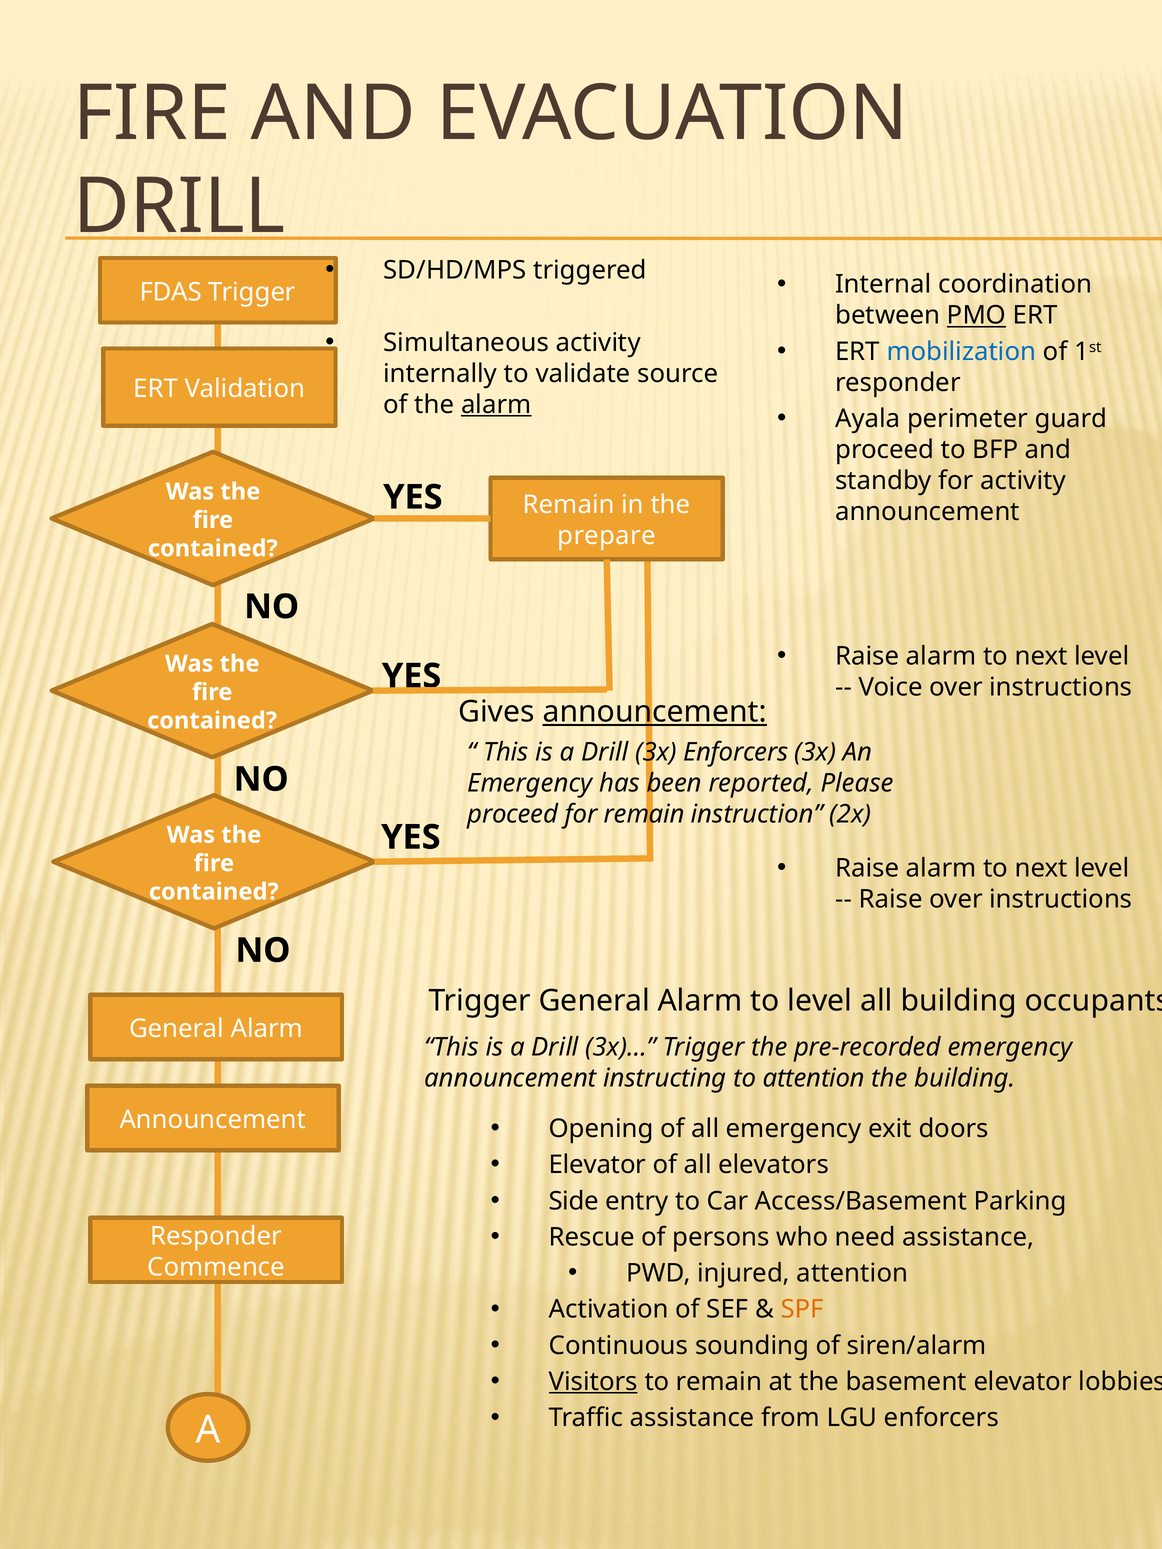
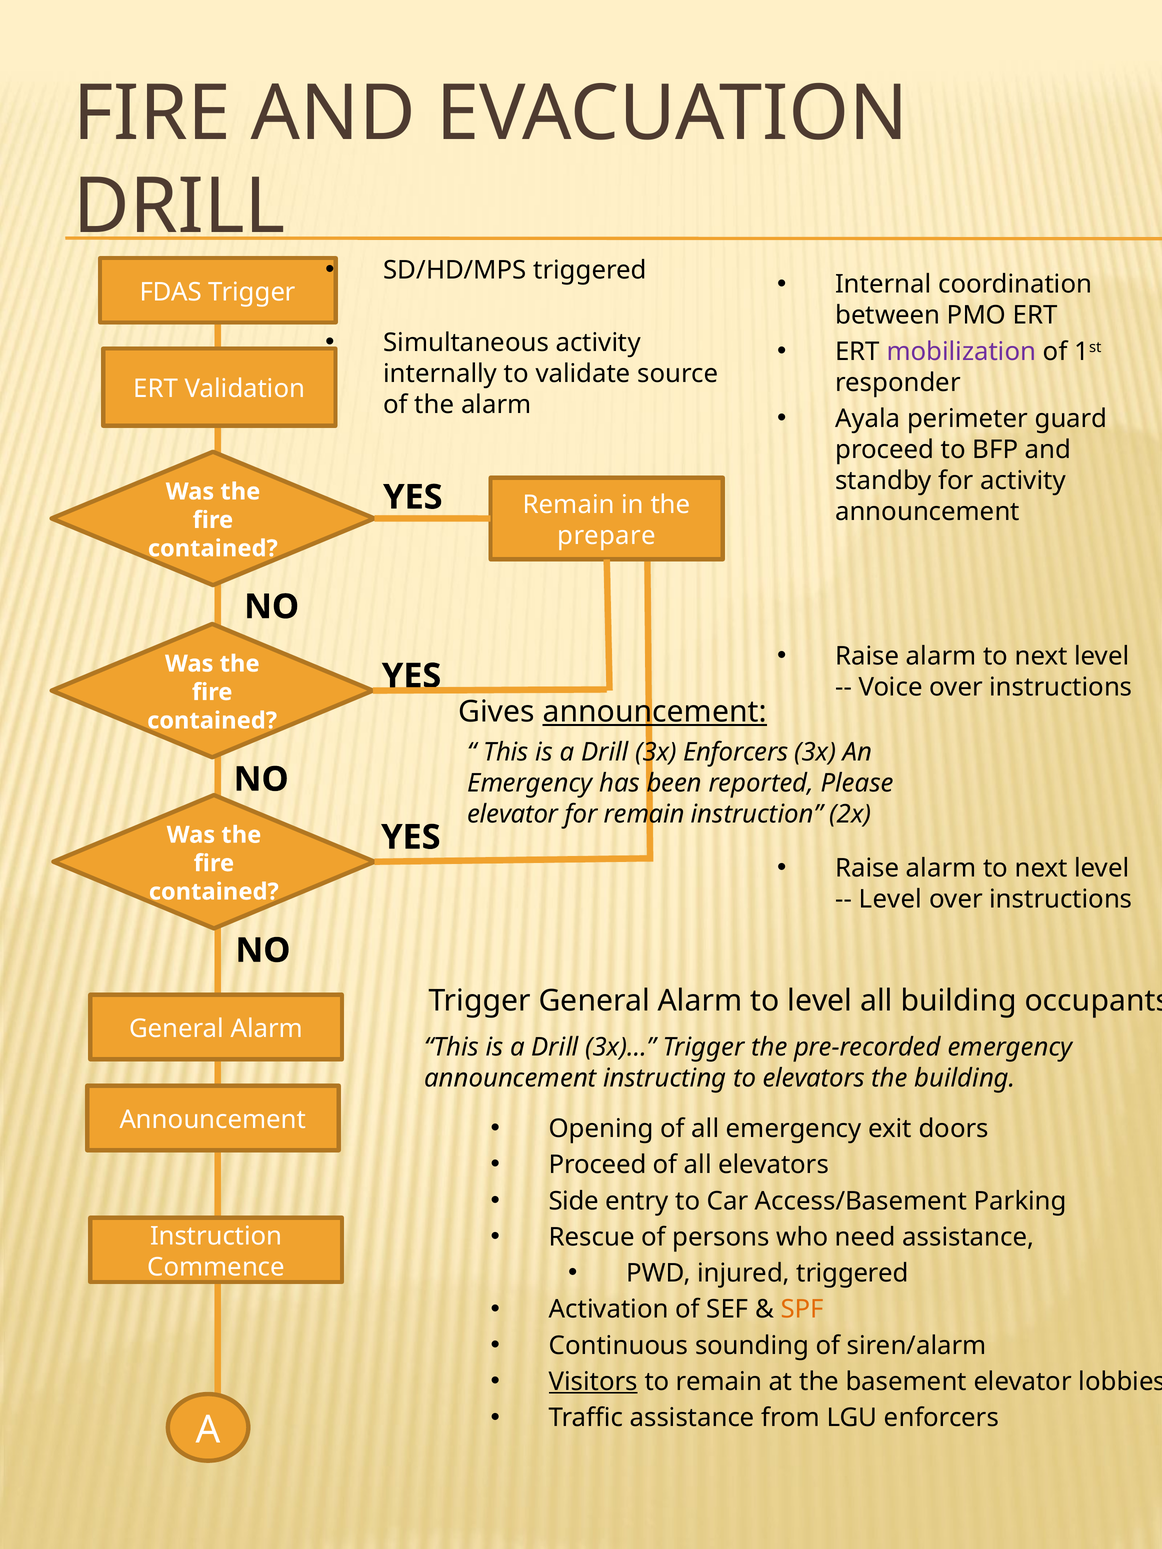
PMO underline: present -> none
mobilization colour: blue -> purple
alarm at (496, 405) underline: present -> none
proceed at (513, 814): proceed -> elevator
Raise at (891, 899): Raise -> Level
to attention: attention -> elevators
Elevator at (598, 1165): Elevator -> Proceed
Responder at (216, 1236): Responder -> Instruction
injured attention: attention -> triggered
